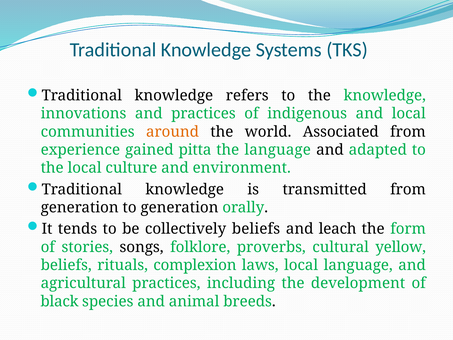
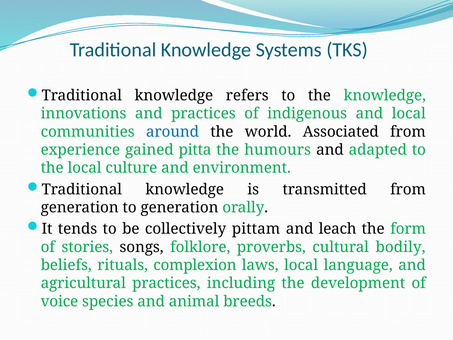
around colour: orange -> blue
the language: language -> humours
collectively beliefs: beliefs -> pittam
yellow: yellow -> bodily
black: black -> voice
